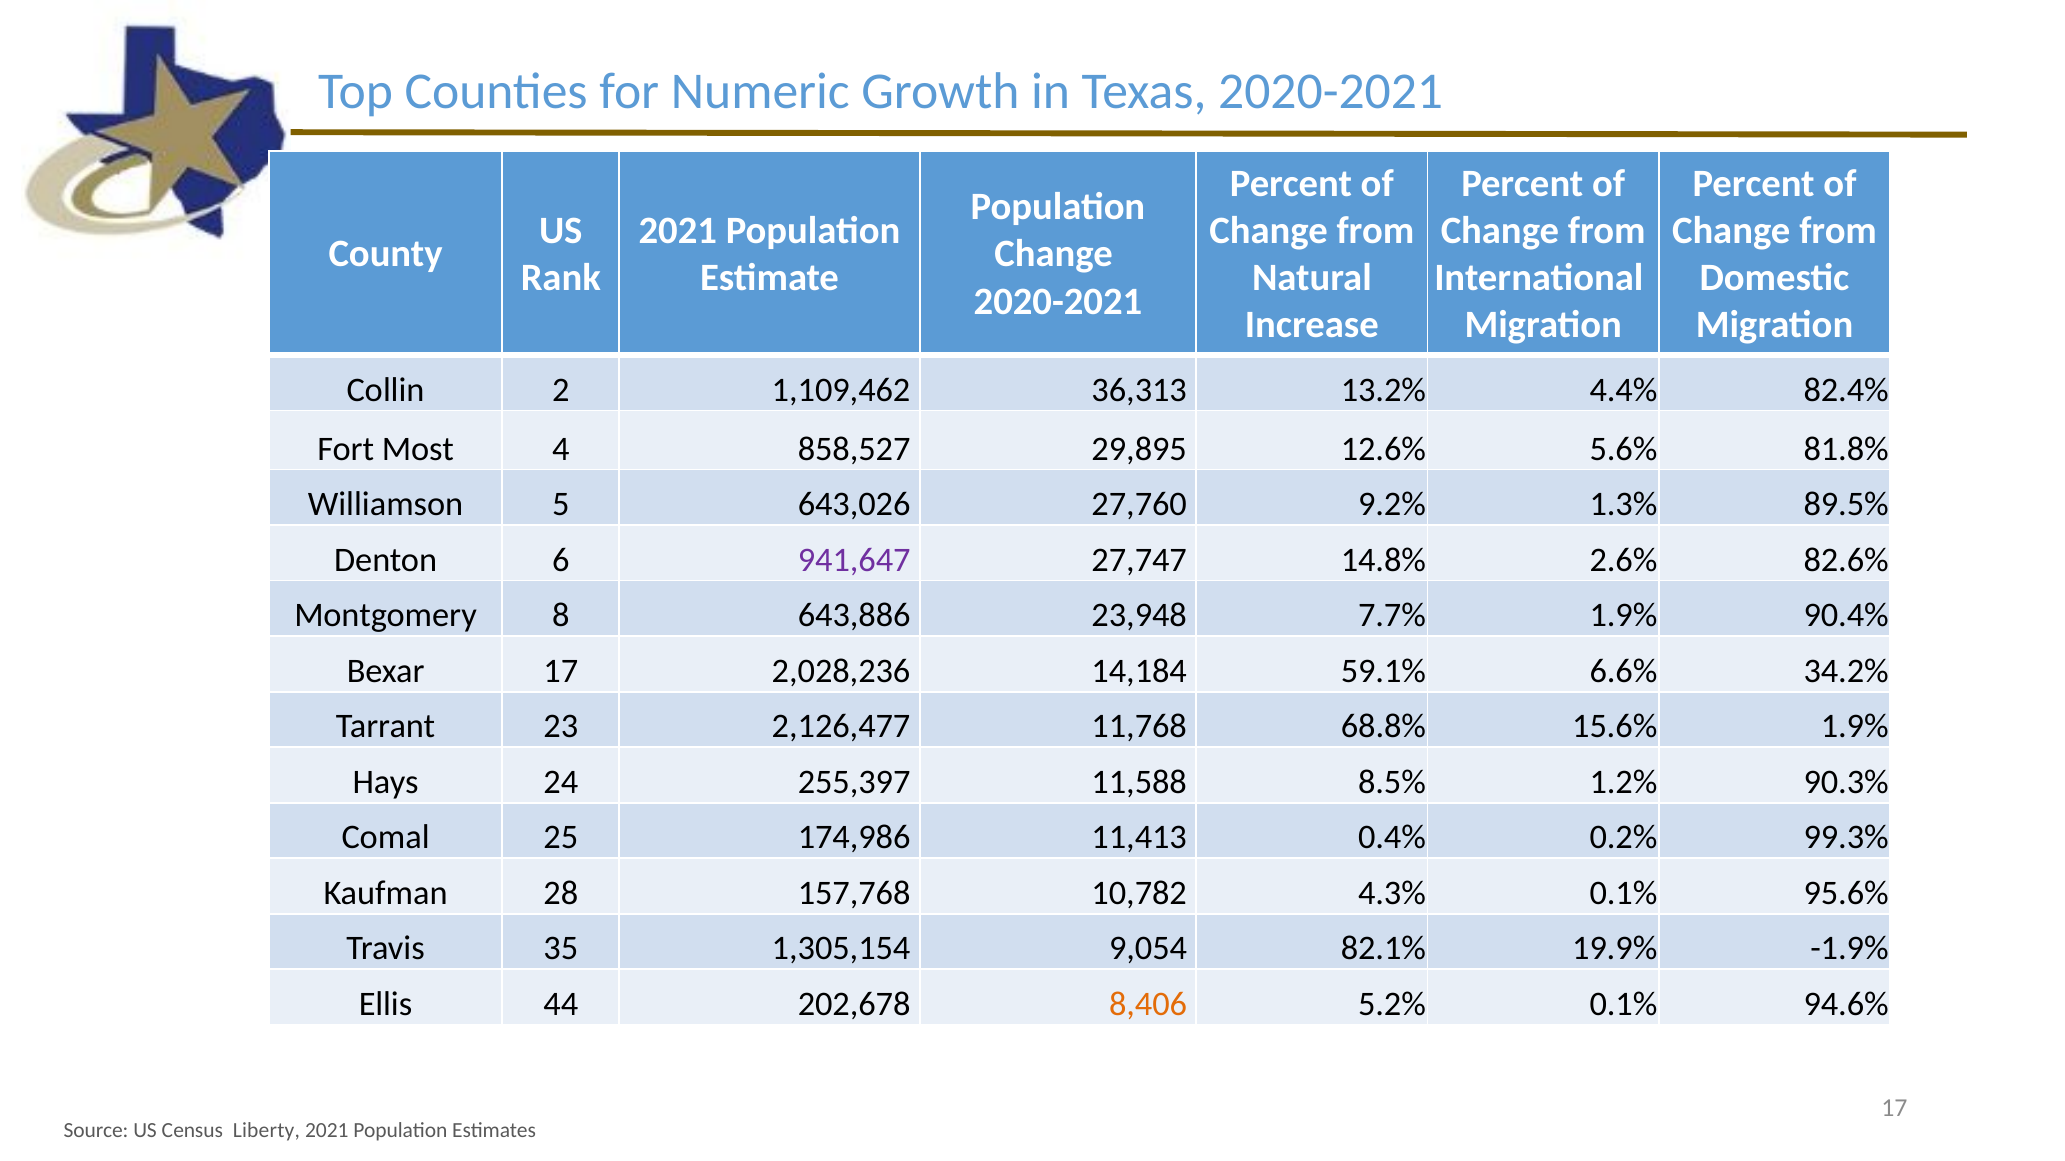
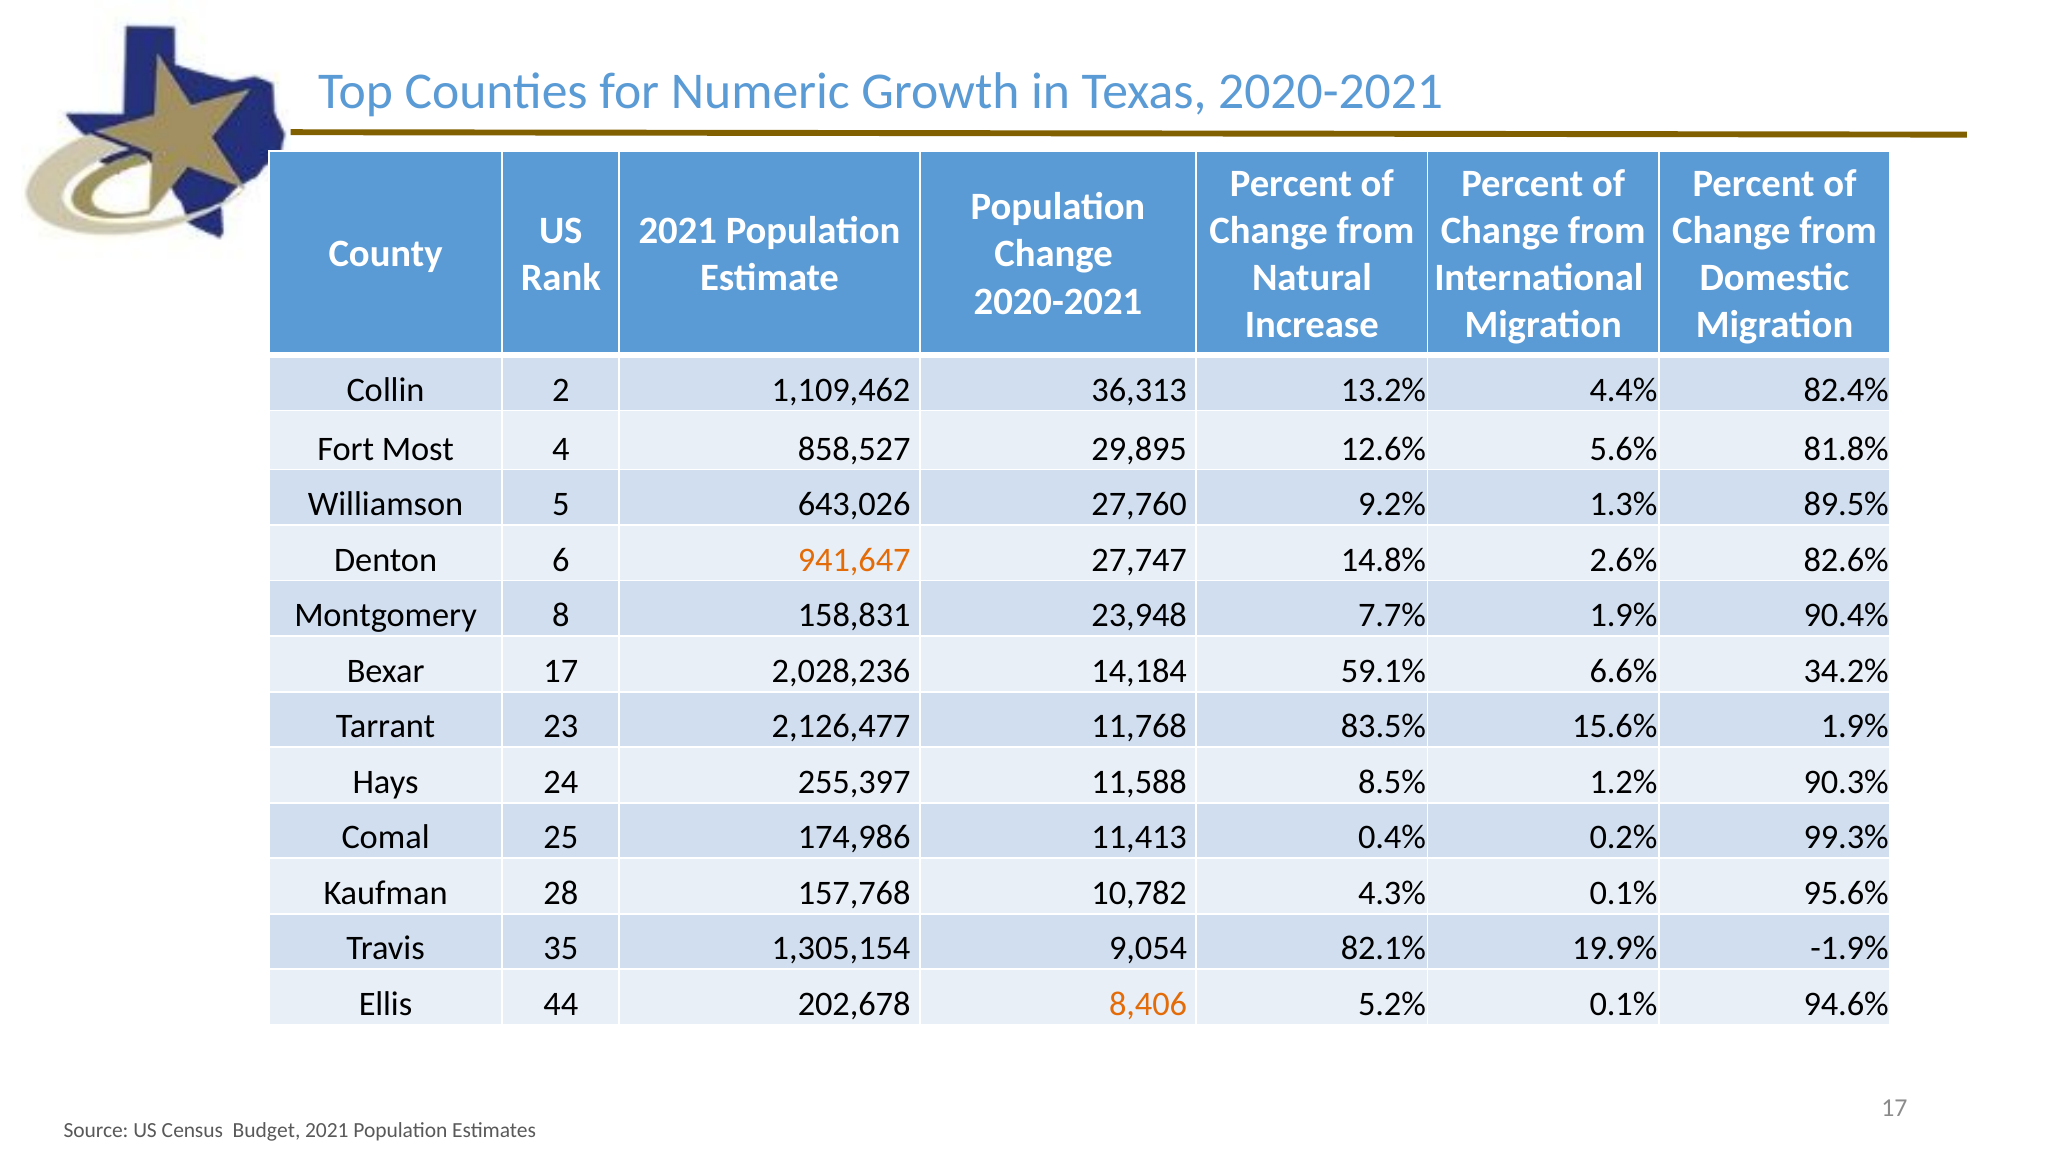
941,647 colour: purple -> orange
643,886: 643,886 -> 158,831
68.8%: 68.8% -> 83.5%
Liberty: Liberty -> Budget
